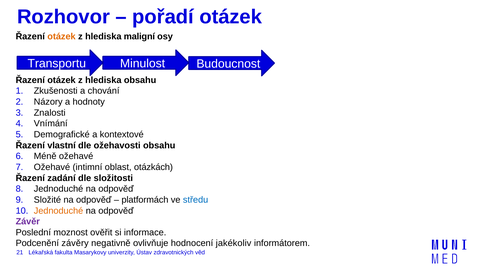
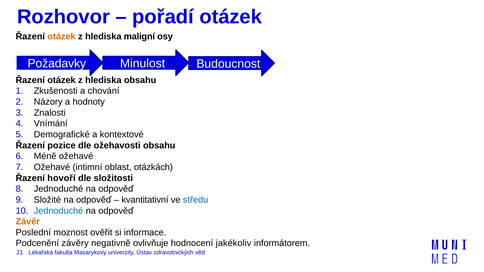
Transportu: Transportu -> Požadavky
vlastní: vlastní -> pozice
zadání: zadání -> hovoří
platformách: platformách -> kvantitativní
Jednoduché at (59, 211) colour: orange -> blue
Závěr colour: purple -> orange
